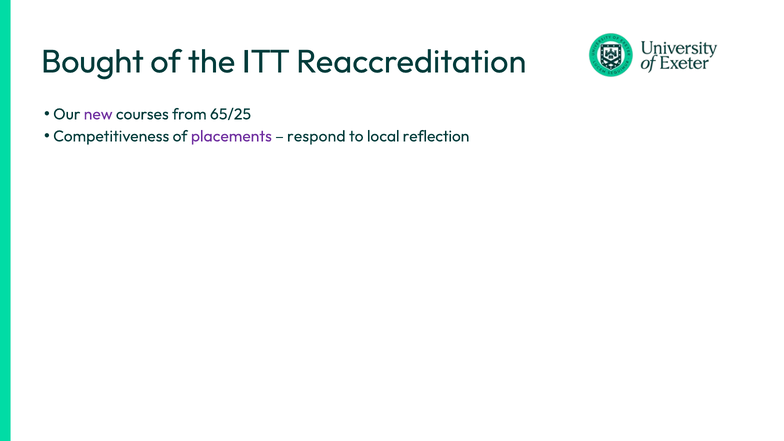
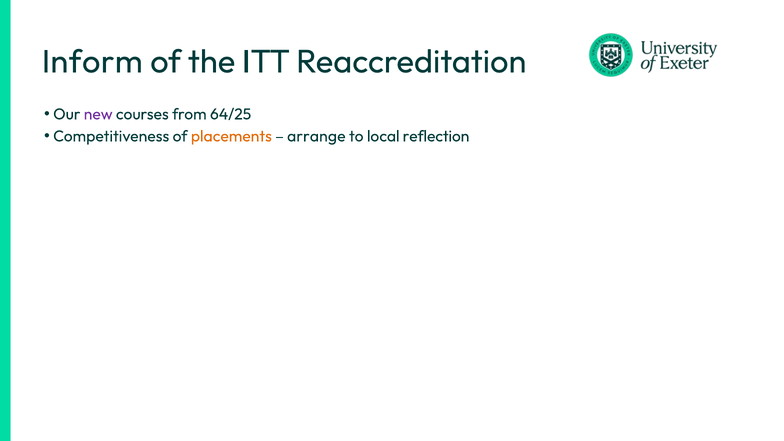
Bought: Bought -> Inform
65/25: 65/25 -> 64/25
placements colour: purple -> orange
respond: respond -> arrange
